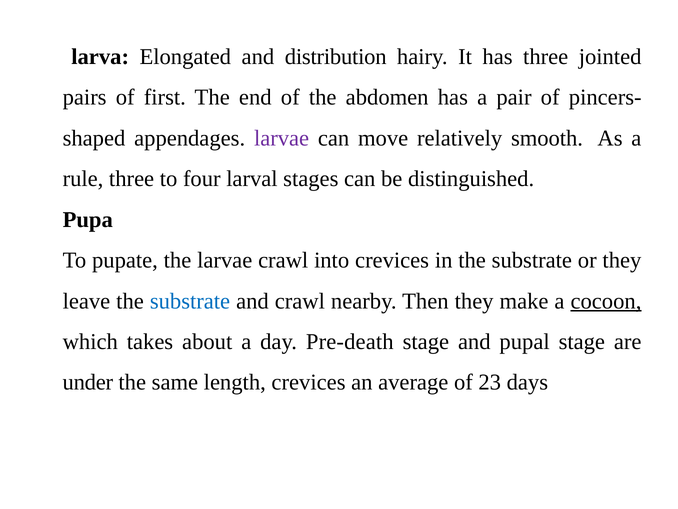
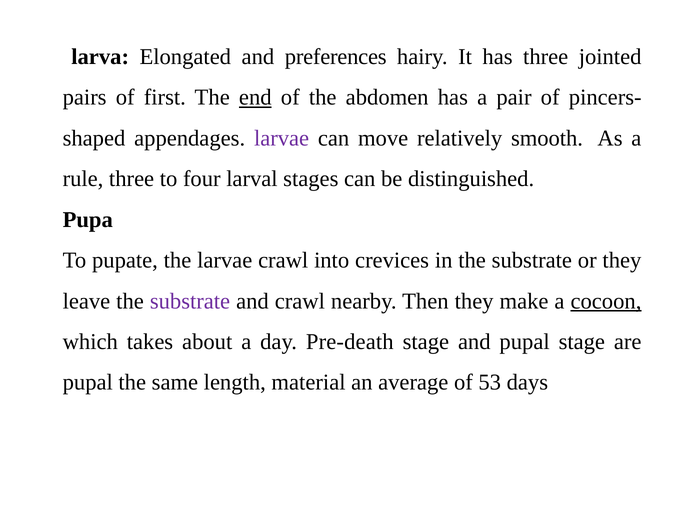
distribution: distribution -> preferences
end underline: none -> present
substrate at (190, 301) colour: blue -> purple
under at (88, 382): under -> pupal
length crevices: crevices -> material
23: 23 -> 53
